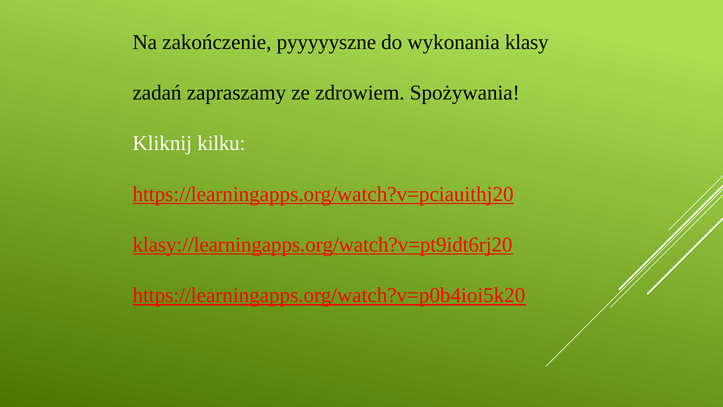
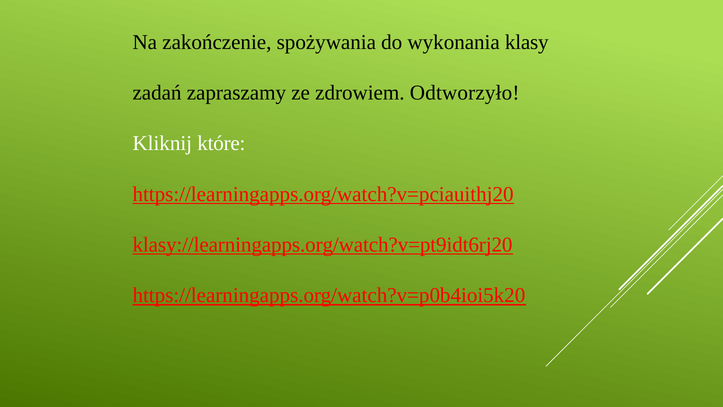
pyyyyyszne: pyyyyyszne -> spożywania
Spożywania: Spożywania -> Odtworzyło
kilku: kilku -> które
